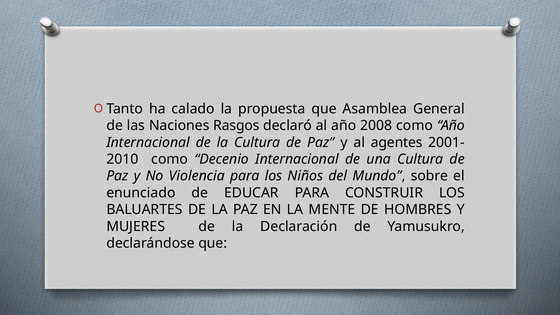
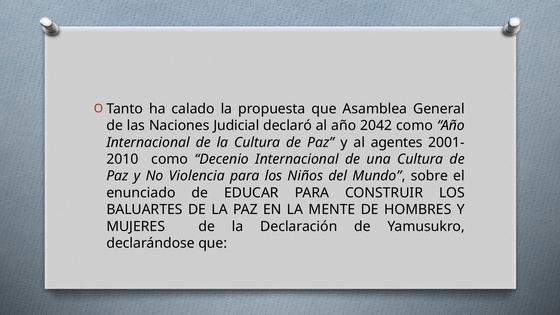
Rasgos: Rasgos -> Judicial
2008: 2008 -> 2042
